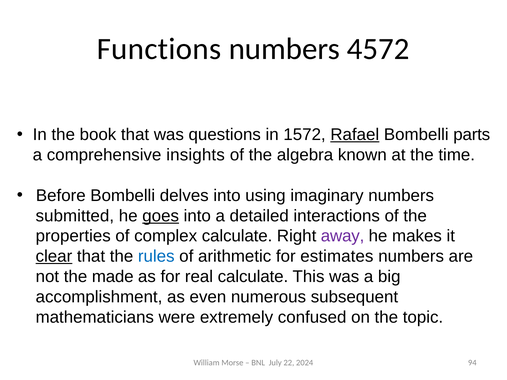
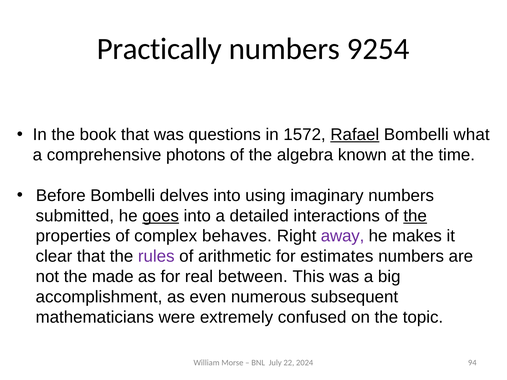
Functions: Functions -> Practically
4572: 4572 -> 9254
parts: parts -> what
insights: insights -> photons
the at (415, 216) underline: none -> present
complex calculate: calculate -> behaves
clear underline: present -> none
rules colour: blue -> purple
real calculate: calculate -> between
